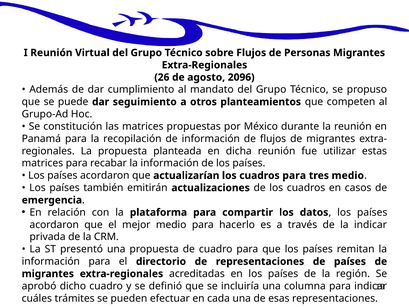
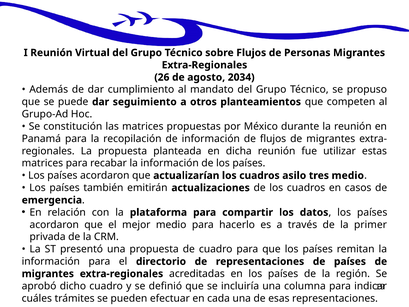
2096: 2096 -> 2034
cuadros para: para -> asilo
la indicar: indicar -> primer
